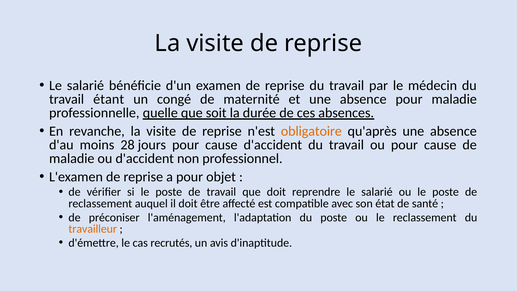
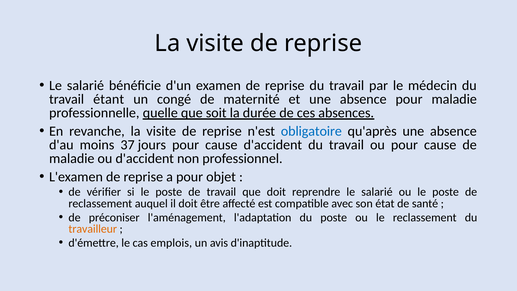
obligatoire colour: orange -> blue
28: 28 -> 37
recrutés: recrutés -> emplois
